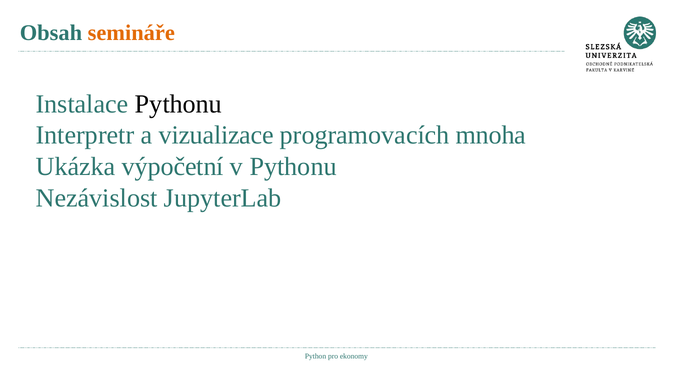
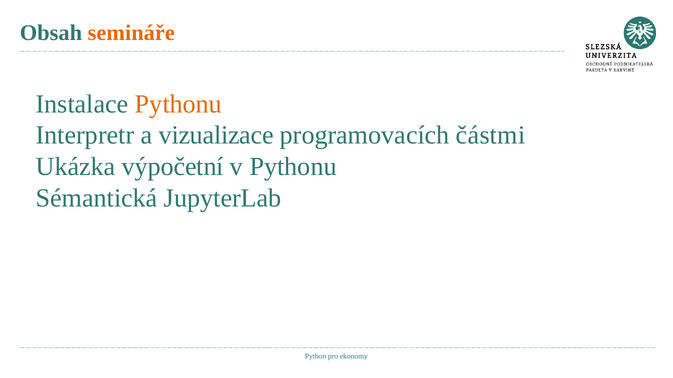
Pythonu at (178, 104) colour: black -> orange
mnoha: mnoha -> částmi
Nezávislost: Nezávislost -> Sémantická
